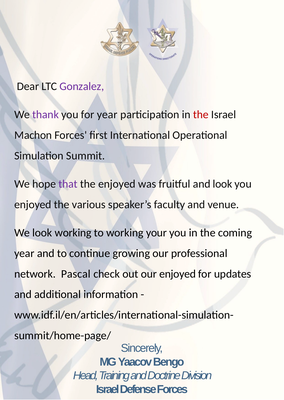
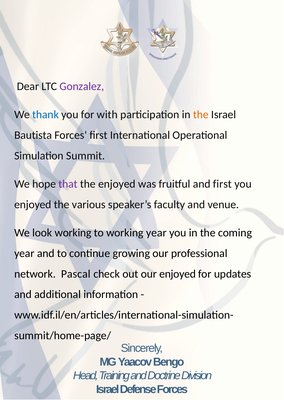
thank colour: purple -> blue
for year: year -> with
the at (201, 115) colour: red -> orange
Machon: Machon -> Bautista
and look: look -> first
working your: your -> year
